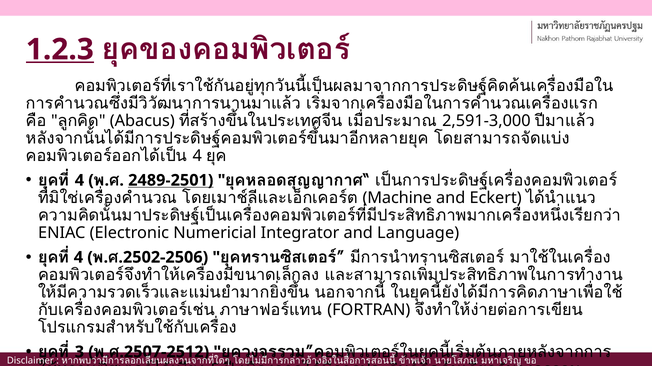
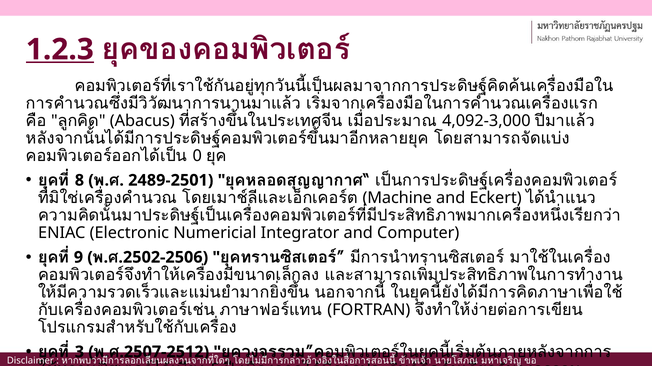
2,591-3,000: 2,591-3,000 -> 4,092-3,000
4 at (197, 156): 4 -> 0
4 at (79, 181): 4 -> 8
2489-2501 underline: present -> none
Language: Language -> Computer
4 at (78, 258): 4 -> 9
